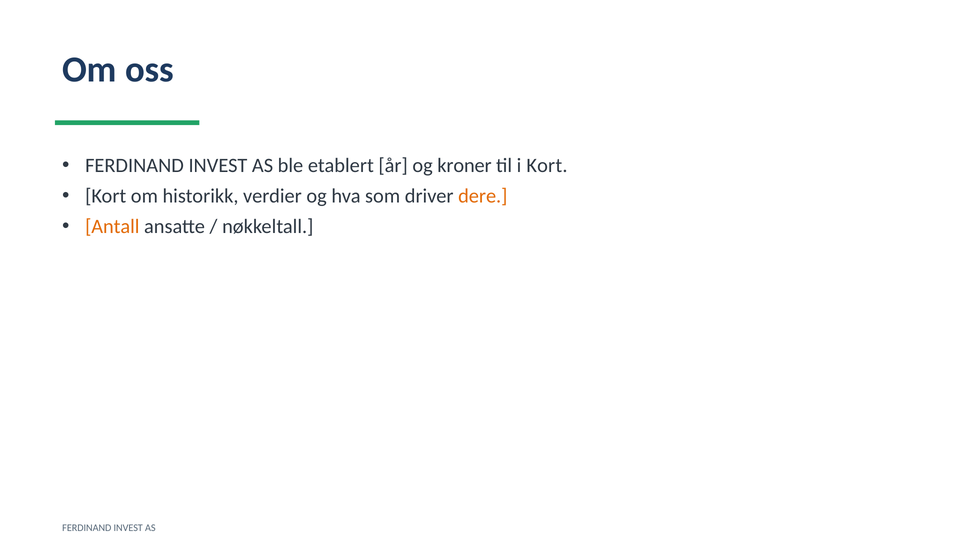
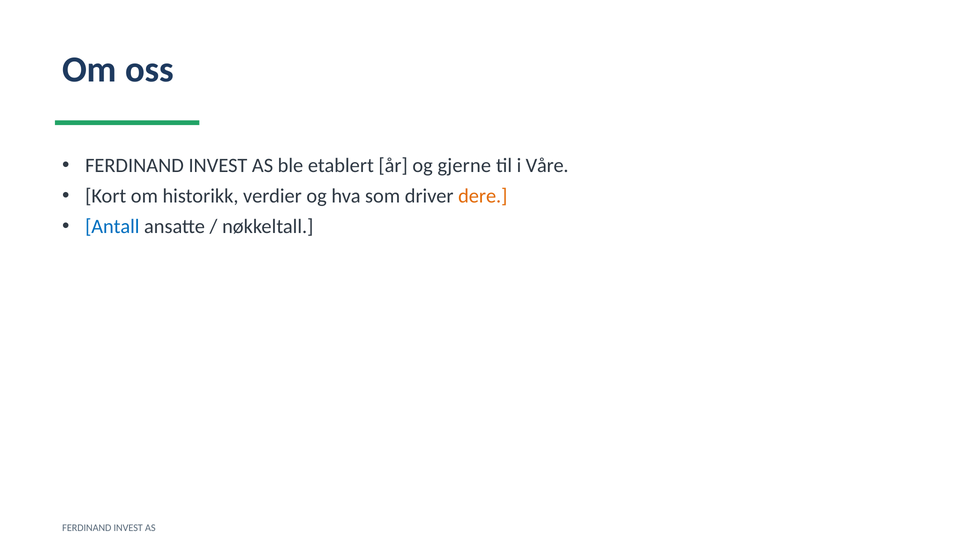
kroner: kroner -> gjerne
i Kort: Kort -> Våre
Antall colour: orange -> blue
